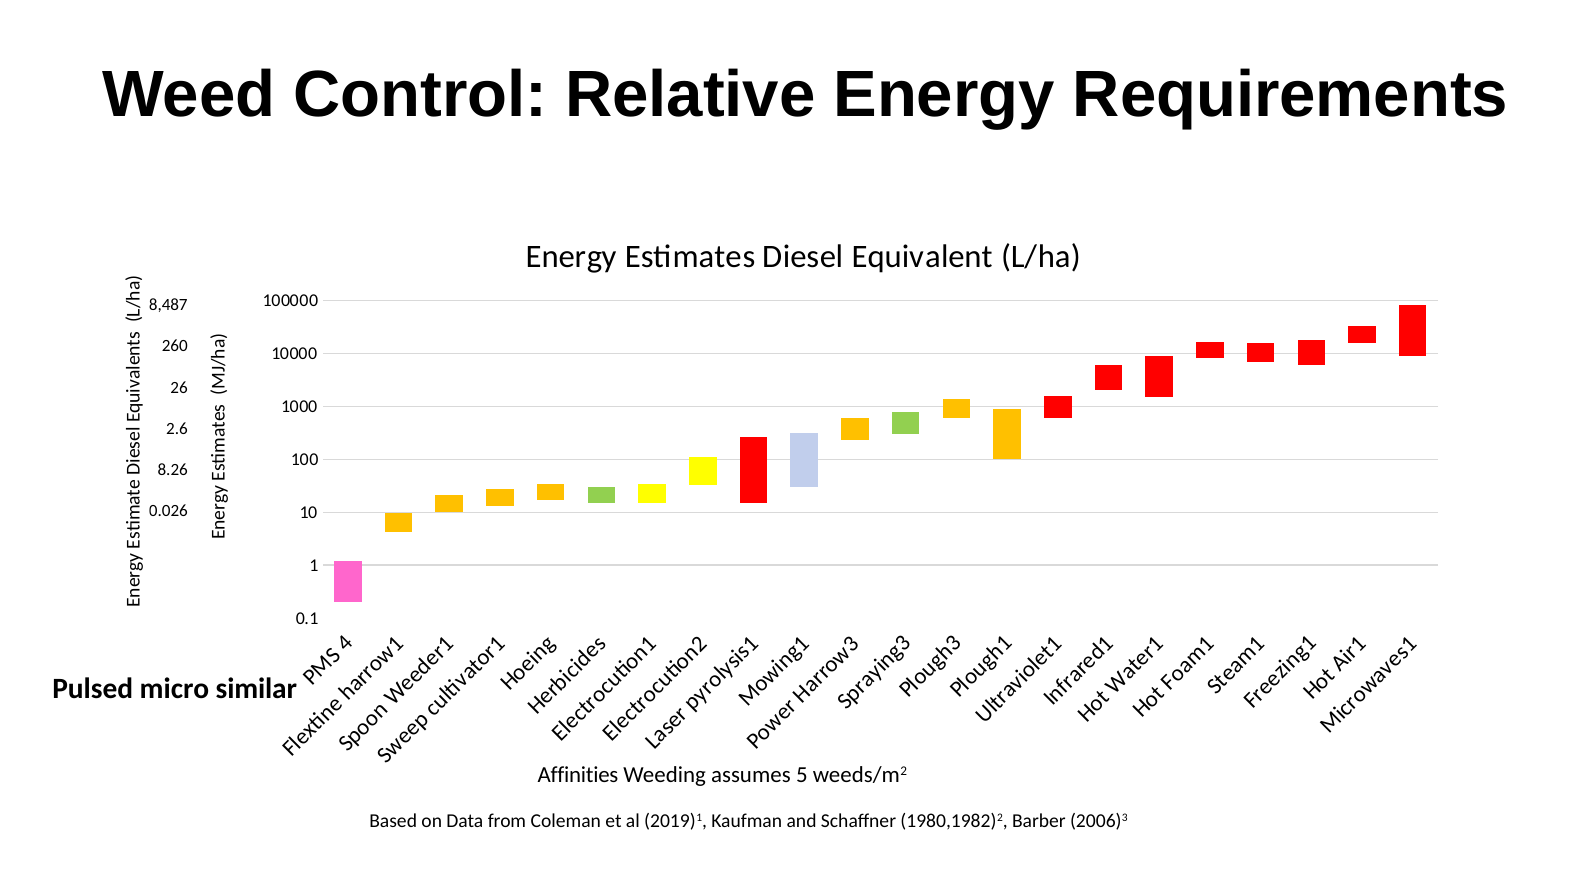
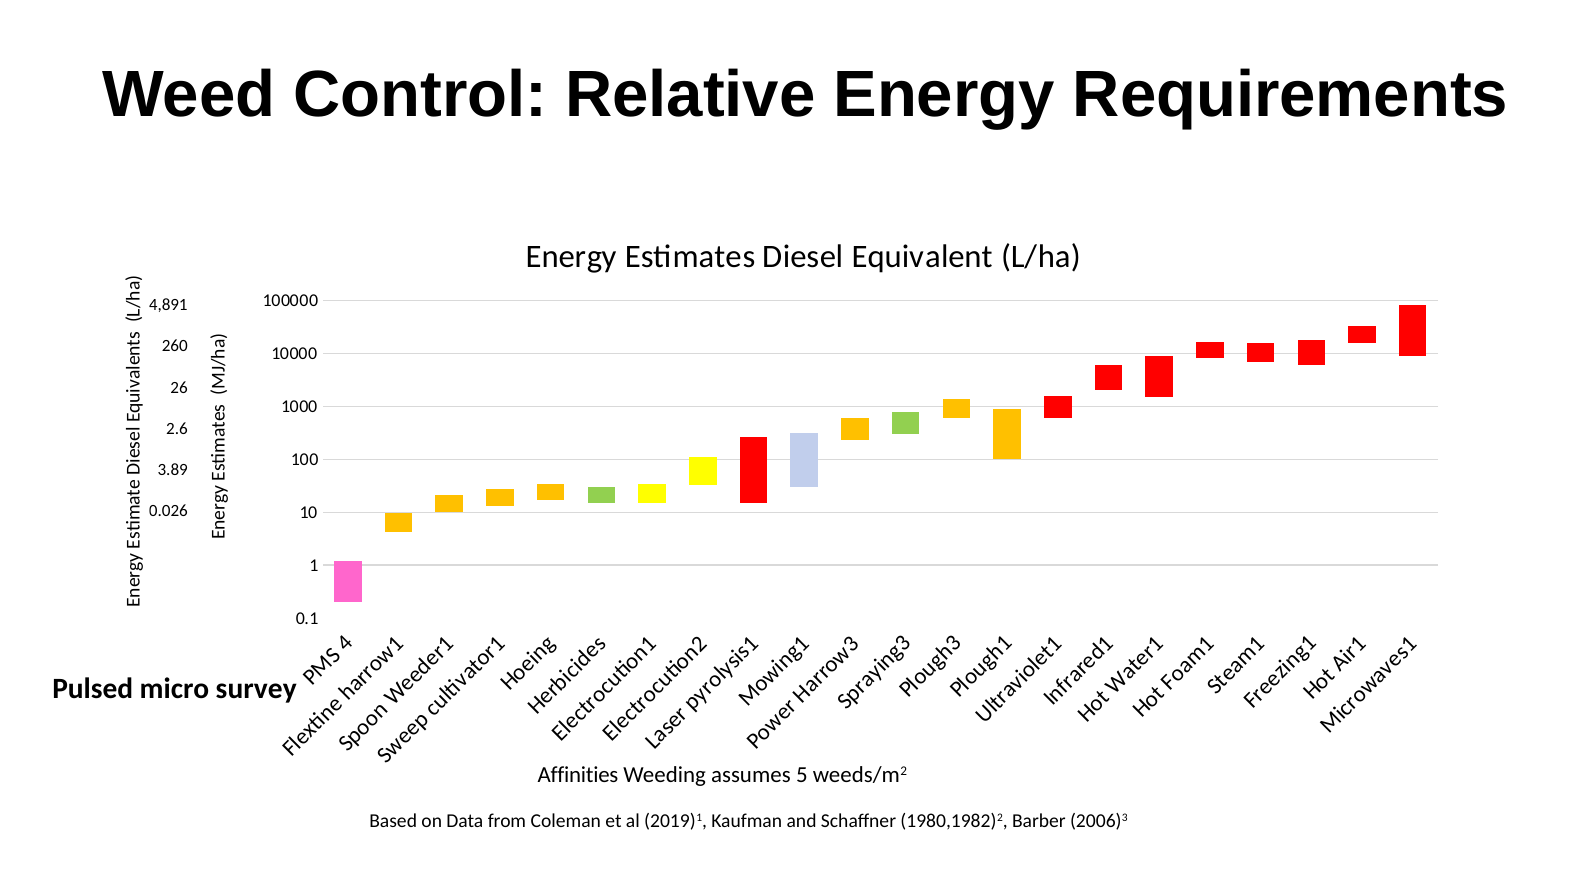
8,487: 8,487 -> 4,891
8.26: 8.26 -> 3.89
similar: similar -> survey
